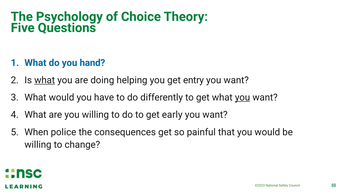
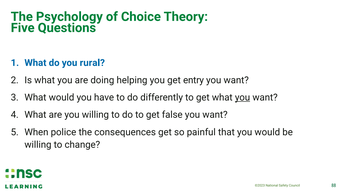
hand: hand -> rural
what at (45, 80) underline: present -> none
early: early -> false
